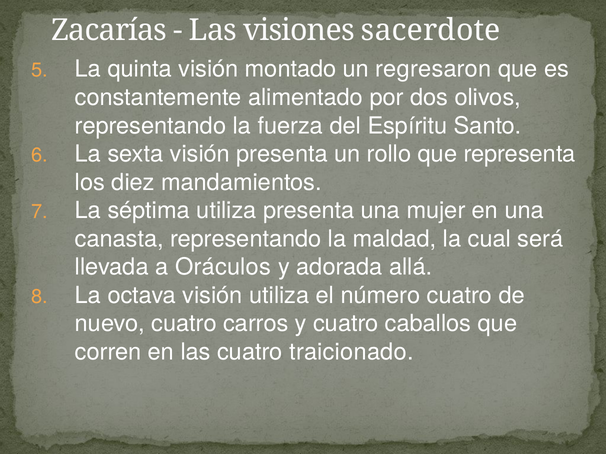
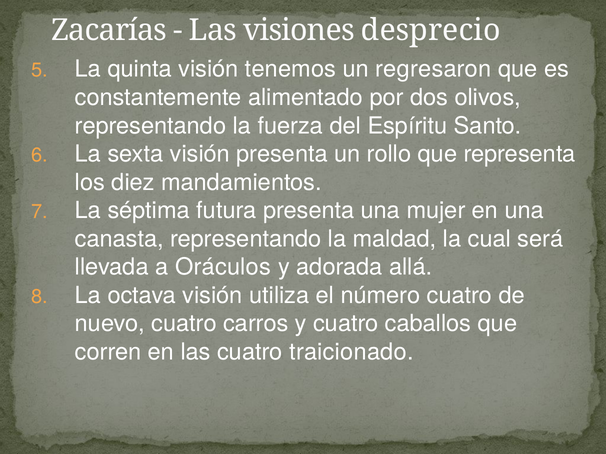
sacerdote: sacerdote -> desprecio
montado: montado -> tenemos
séptima utiliza: utiliza -> futura
